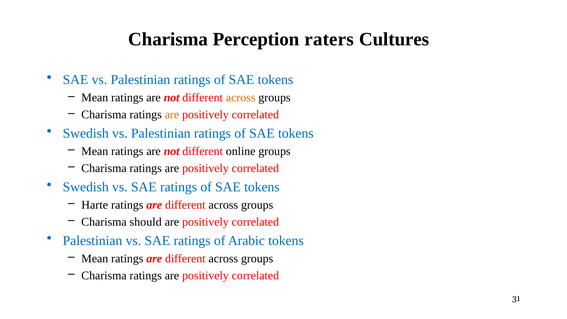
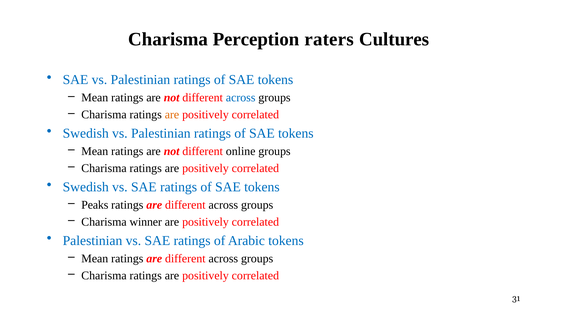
across at (241, 98) colour: orange -> blue
Harte: Harte -> Peaks
should: should -> winner
